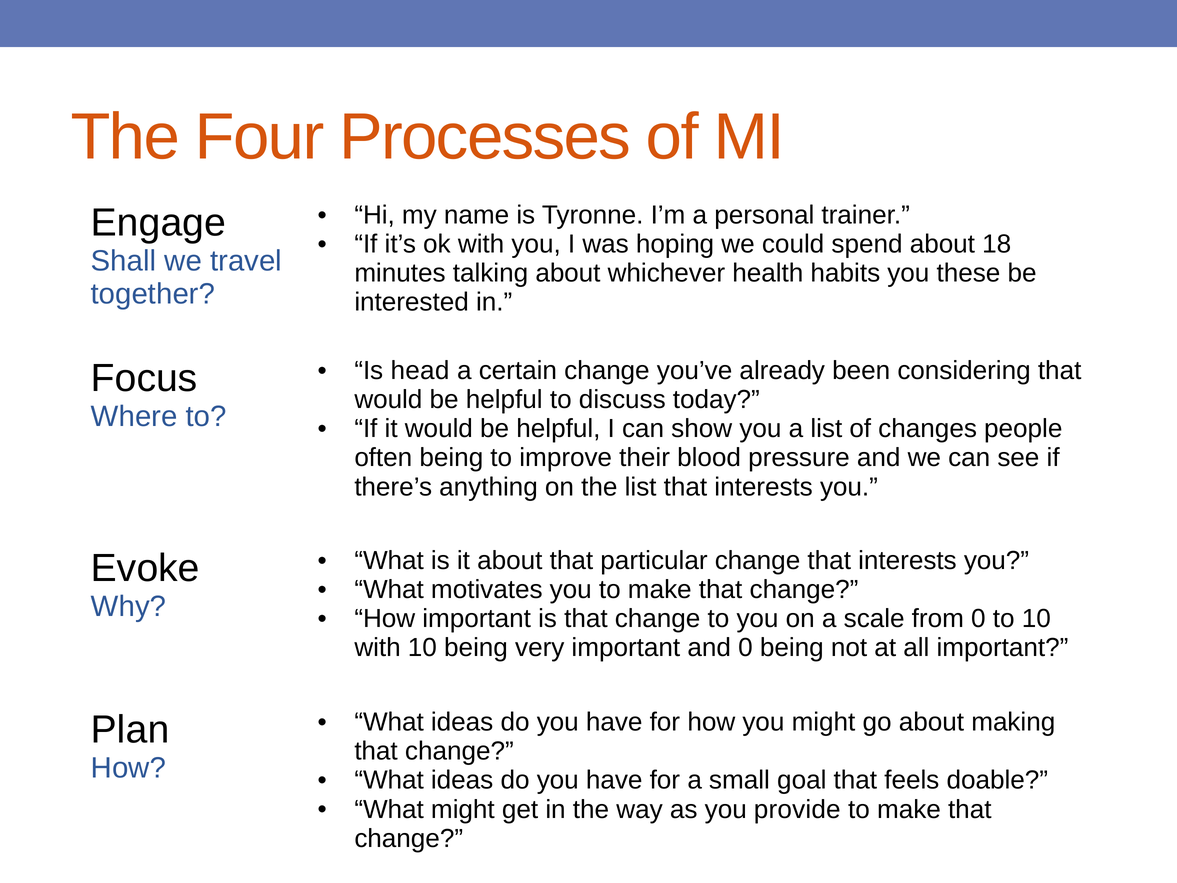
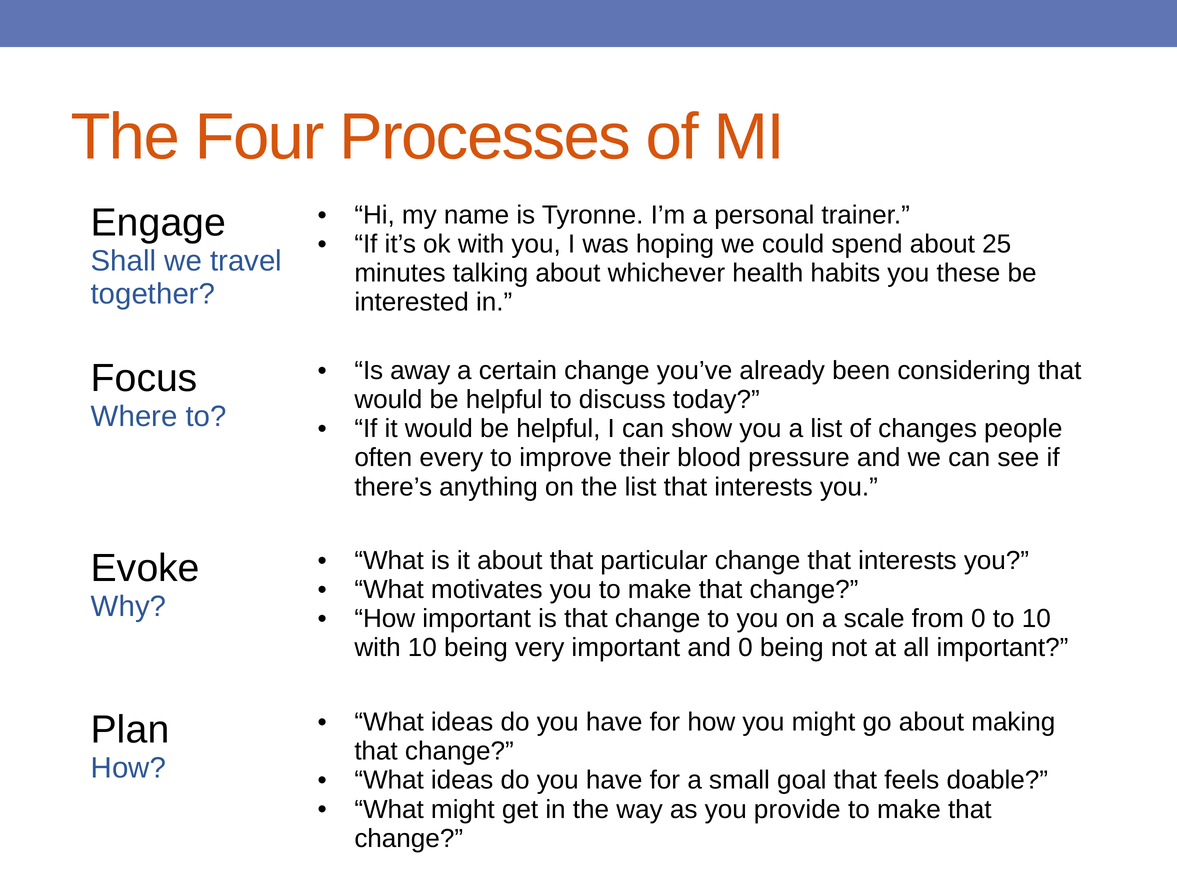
18: 18 -> 25
head: head -> away
often being: being -> every
